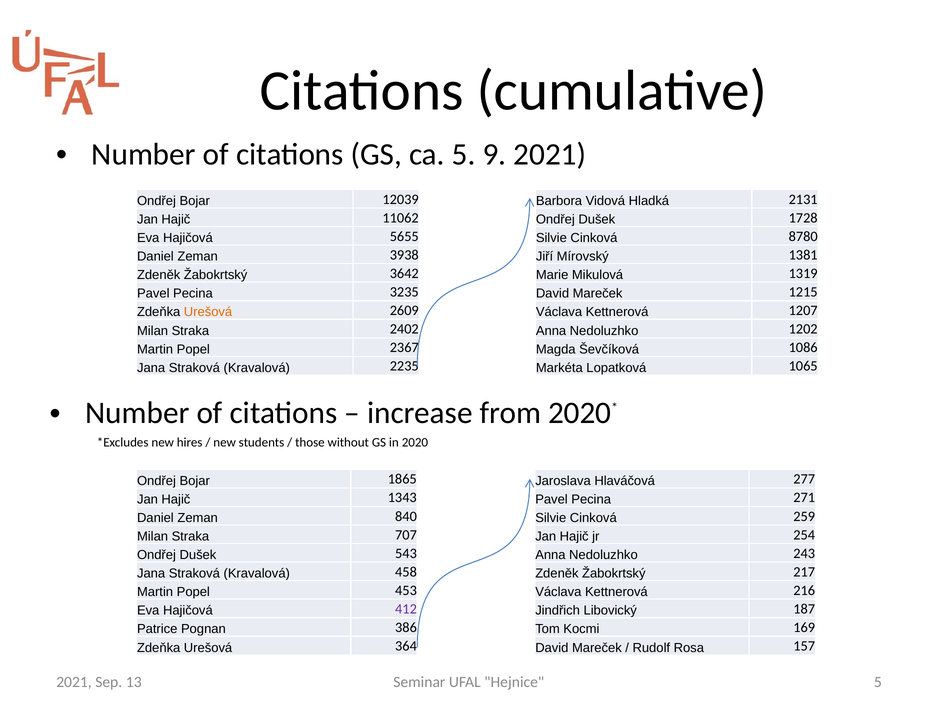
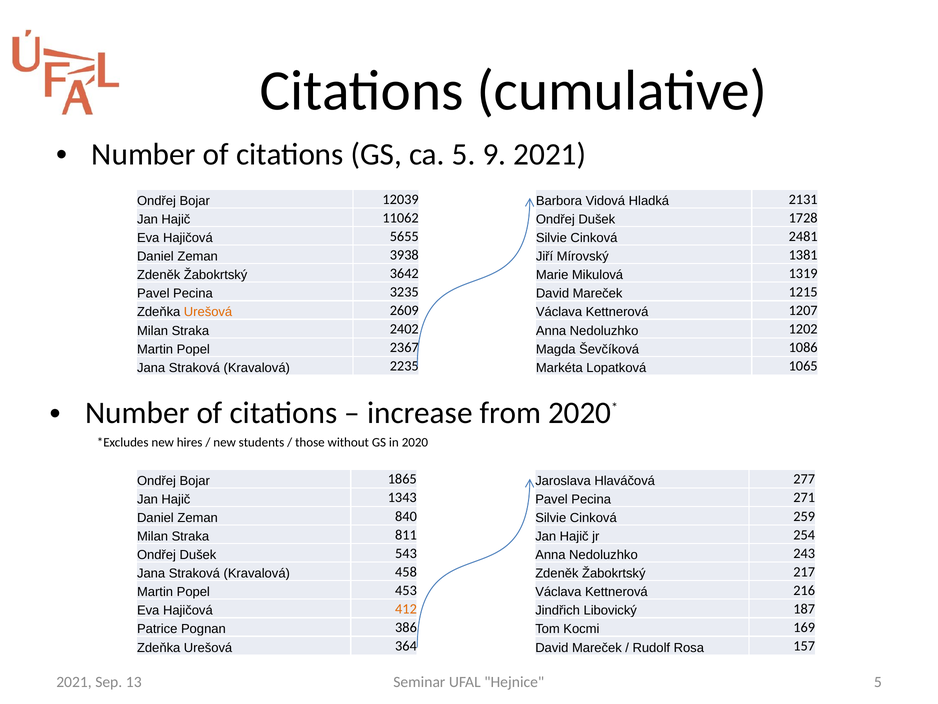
8780: 8780 -> 2481
707: 707 -> 811
412 colour: purple -> orange
